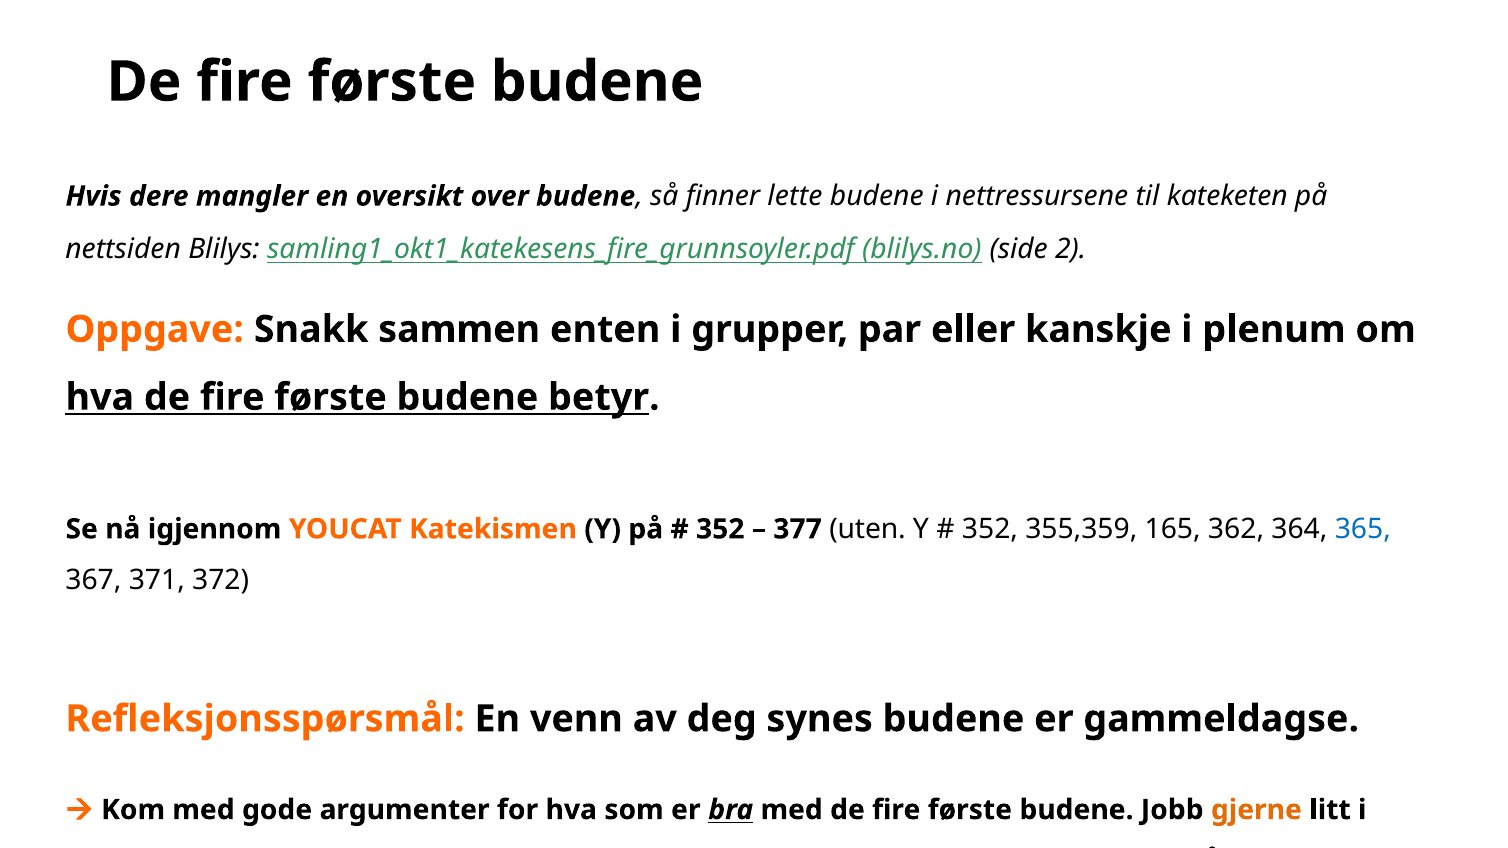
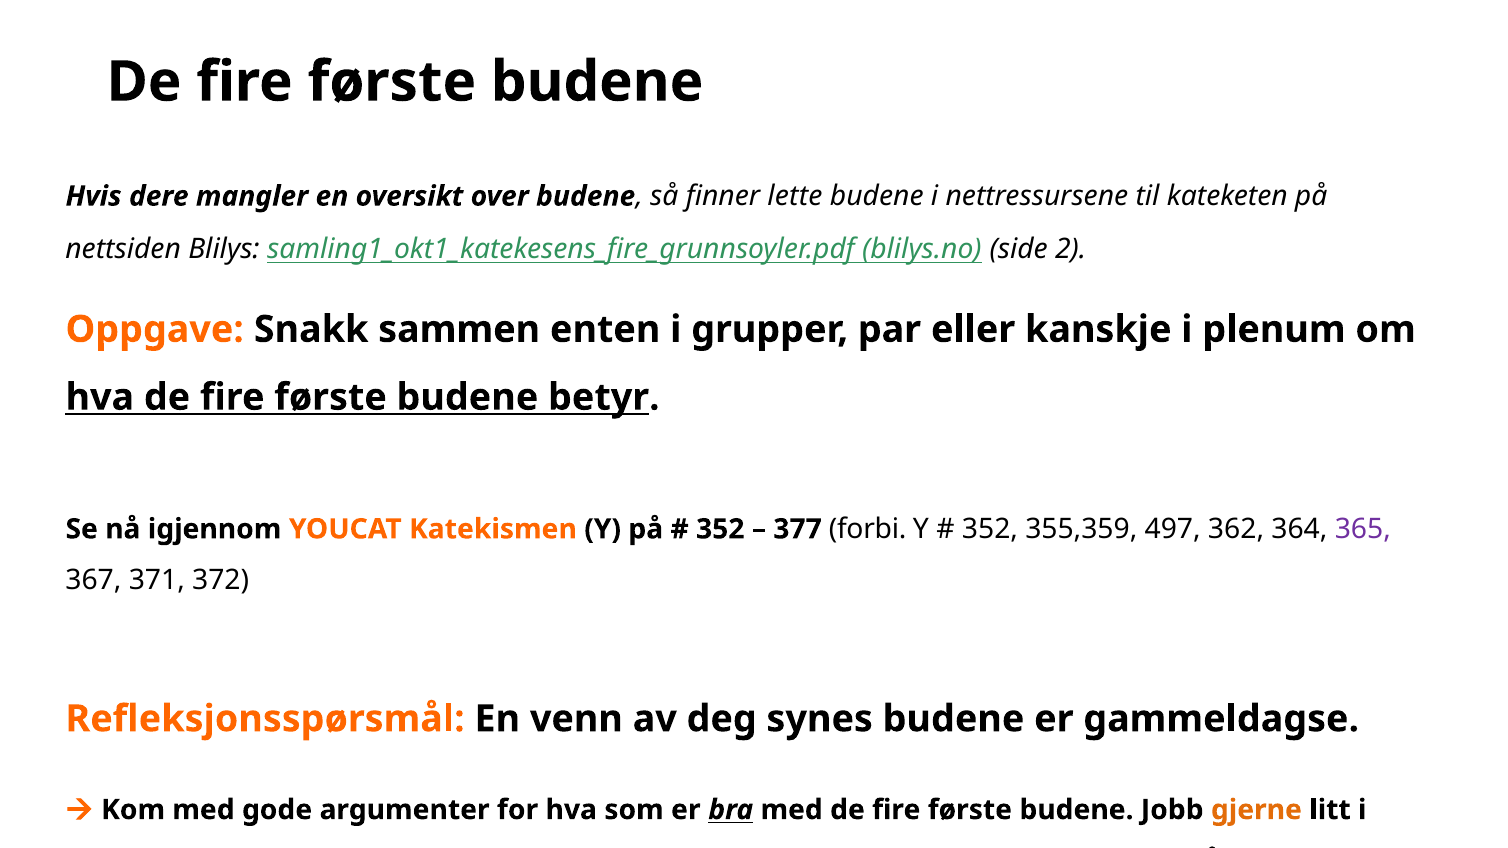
uten: uten -> forbi
165: 165 -> 497
365 colour: blue -> purple
